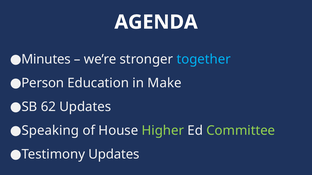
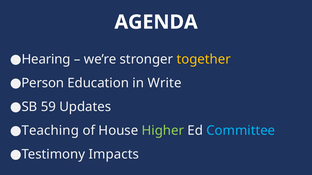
Minutes: Minutes -> Hearing
together colour: light blue -> yellow
Make: Make -> Write
62: 62 -> 59
Speaking: Speaking -> Teaching
Committee colour: light green -> light blue
Testimony Updates: Updates -> Impacts
